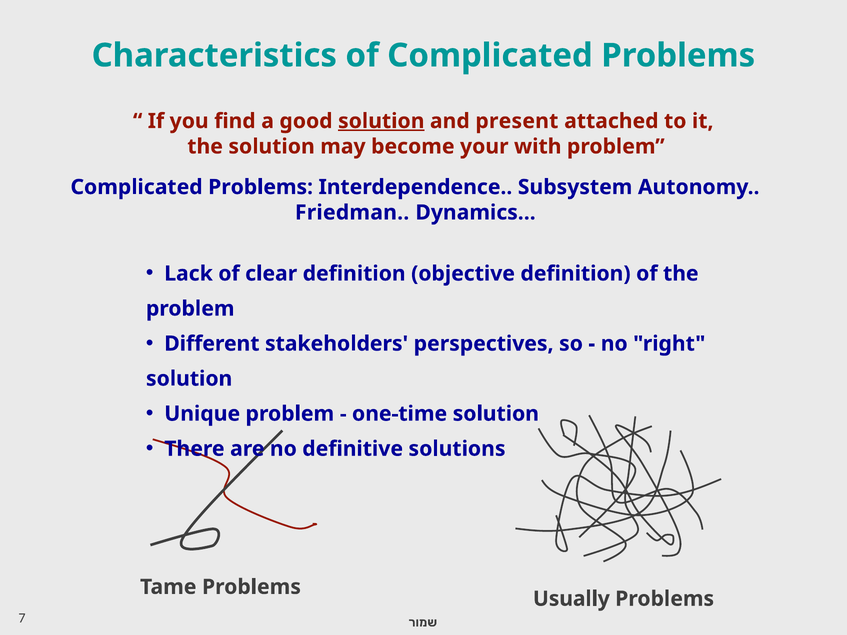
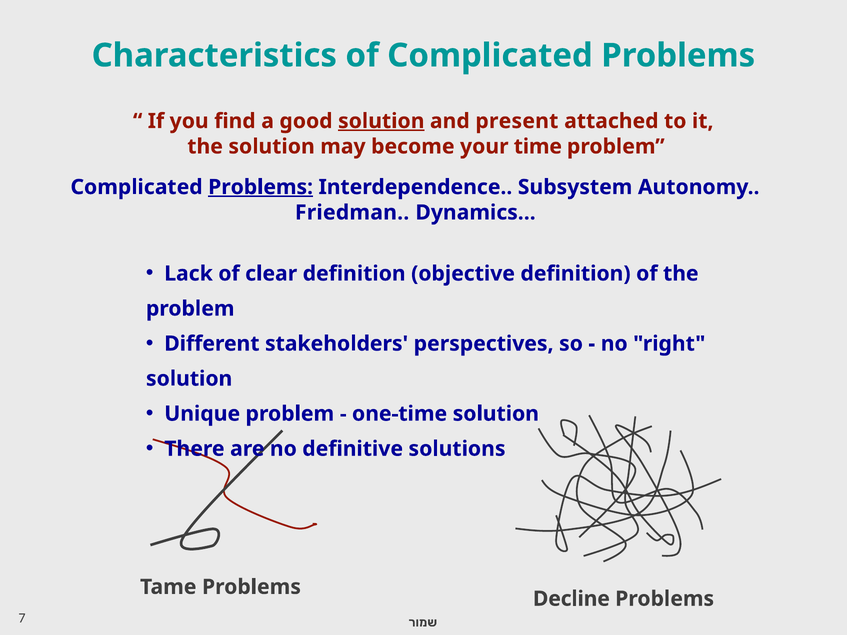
with: with -> time
Problems at (261, 187) underline: none -> present
Usually: Usually -> Decline
